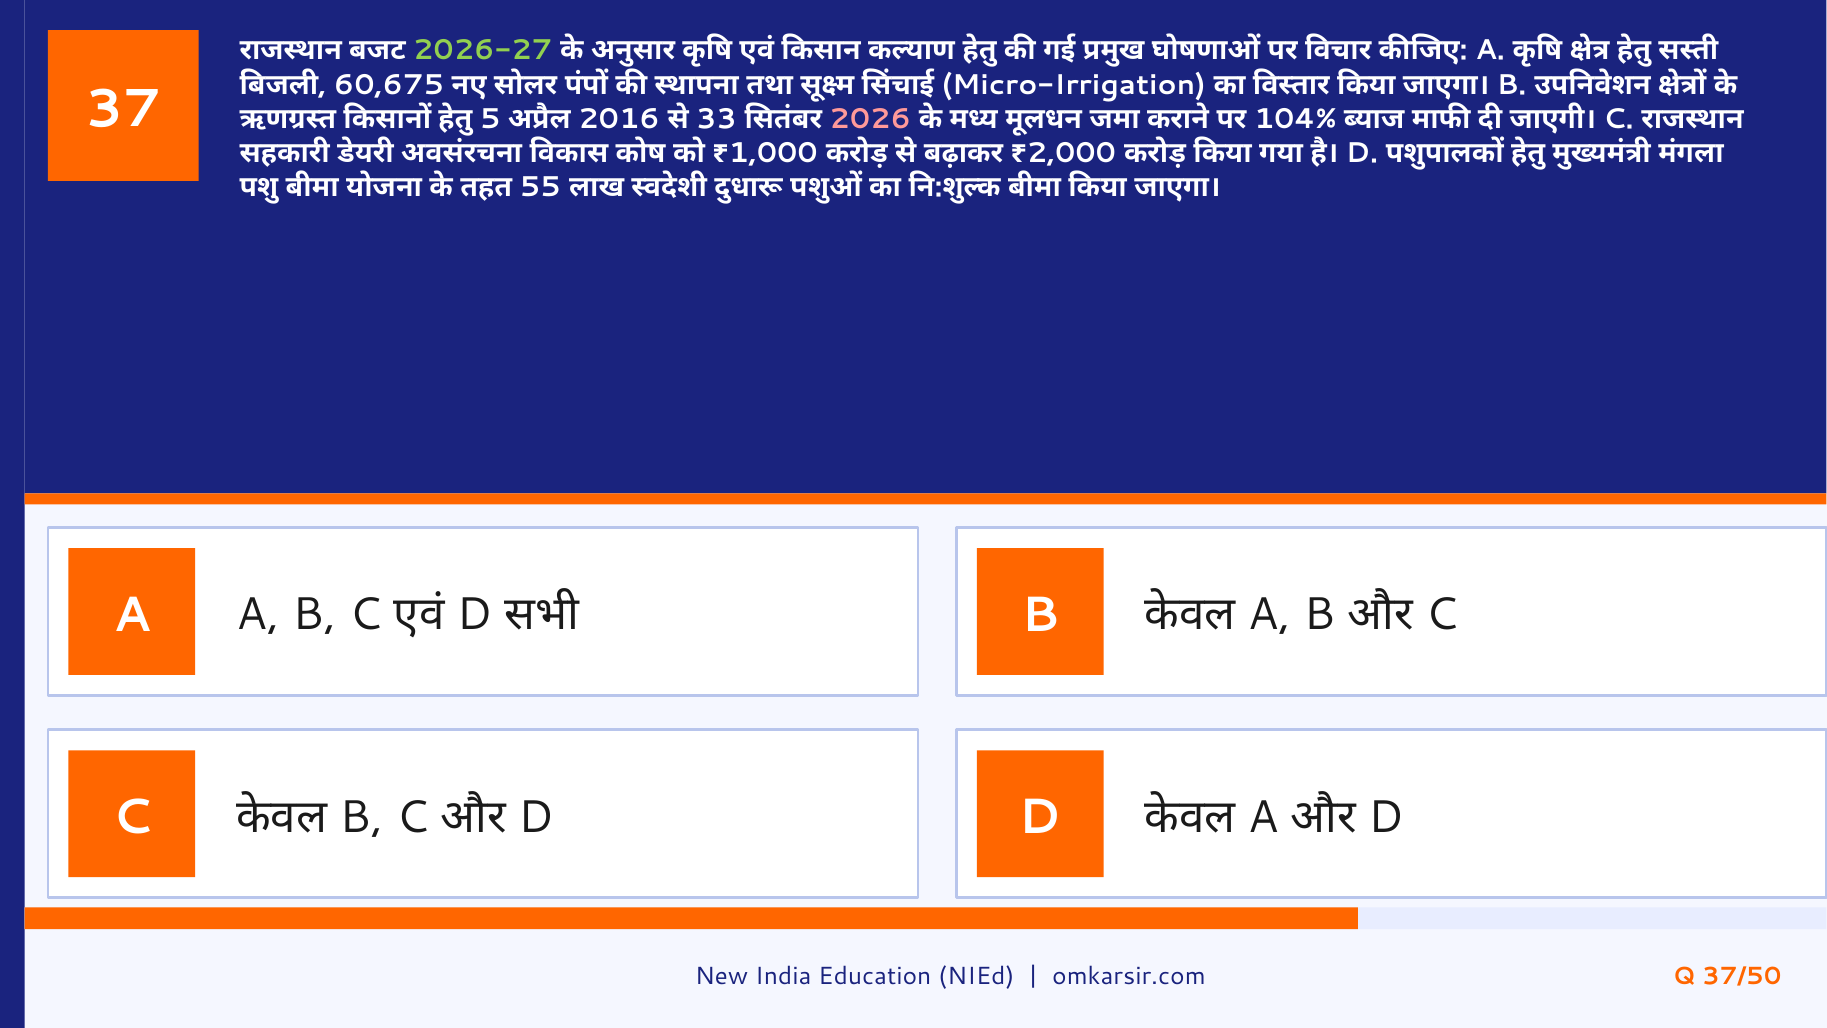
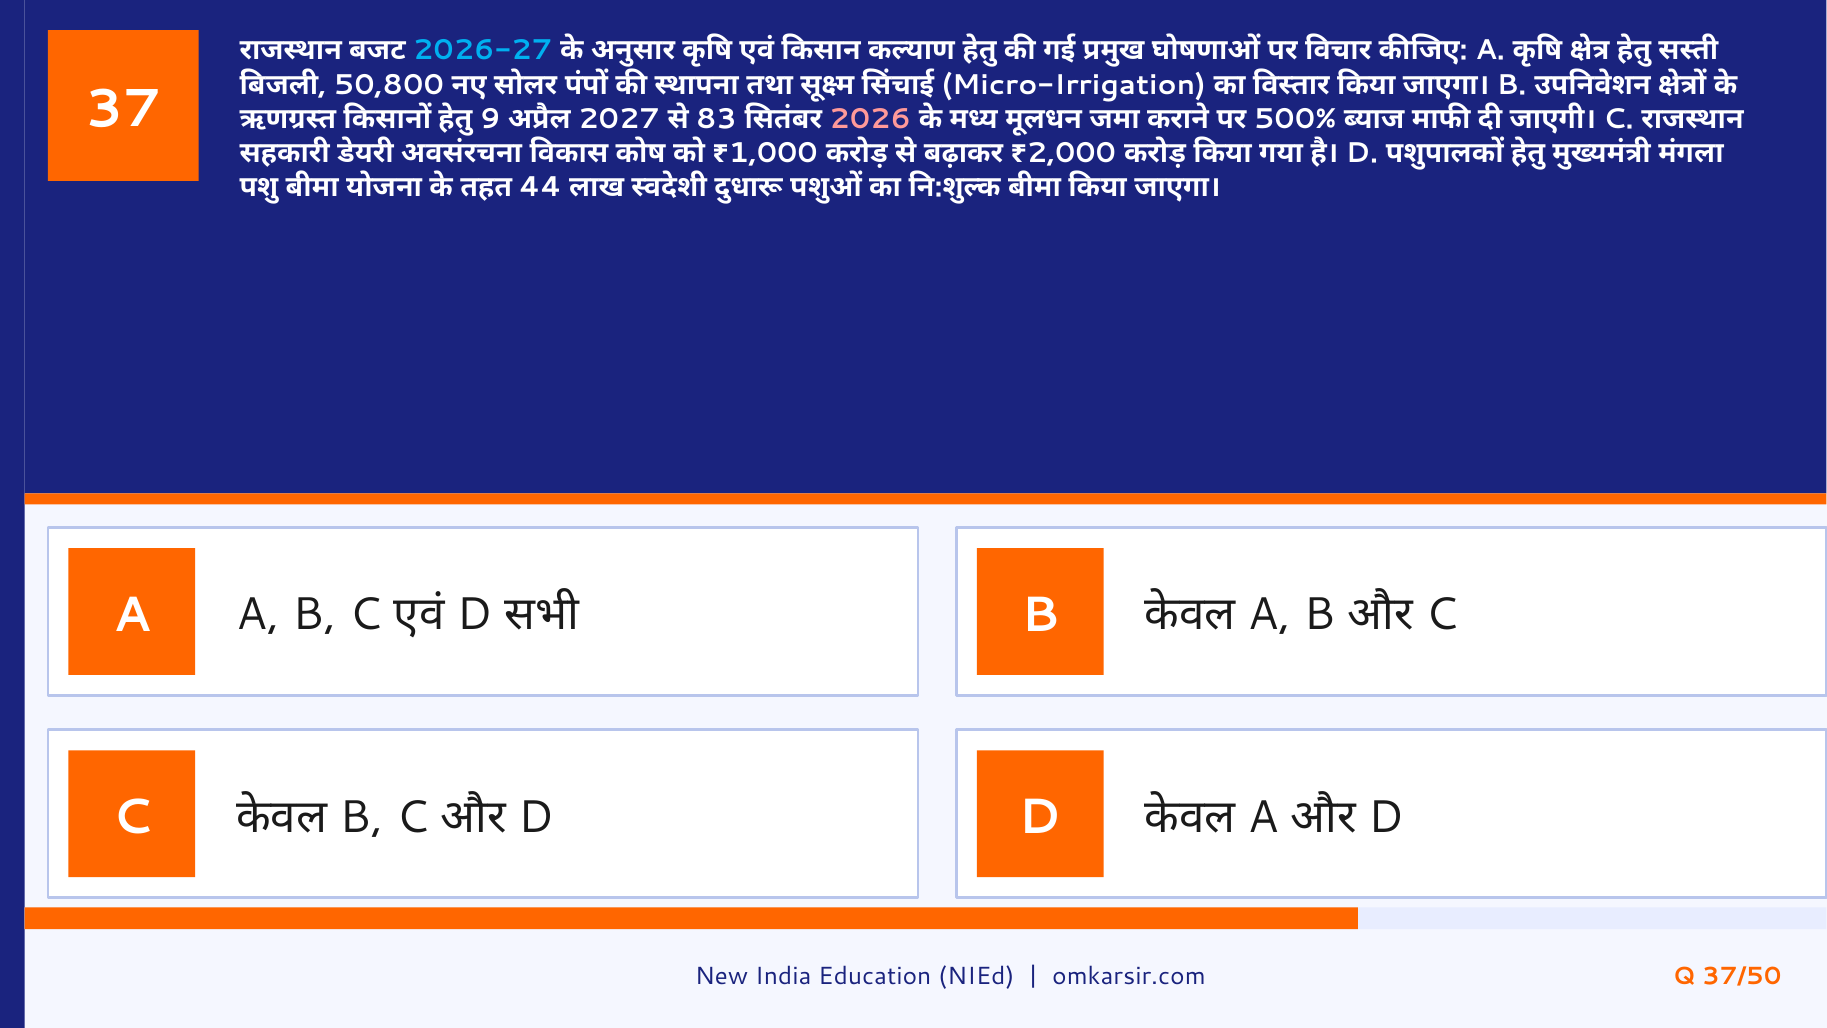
2026-27 colour: light green -> light blue
60,675: 60,675 -> 50,800
5: 5 -> 9
2016: 2016 -> 2027
33: 33 -> 83
104%: 104% -> 500%
55: 55 -> 44
